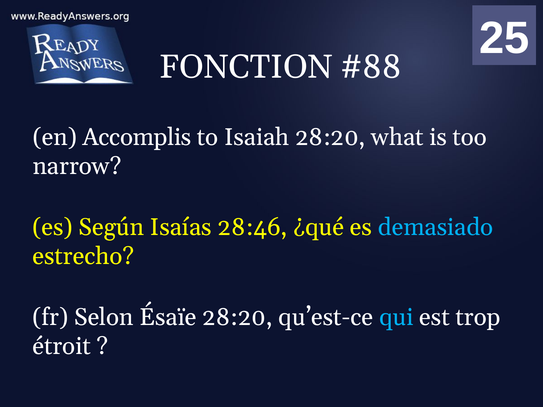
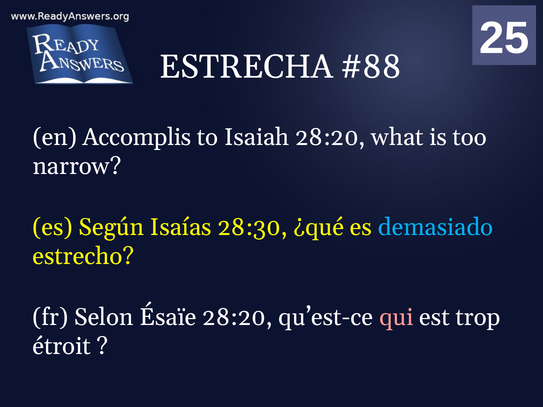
FONCTION: FONCTION -> ESTRECHA
28:46: 28:46 -> 28:30
qui colour: light blue -> pink
